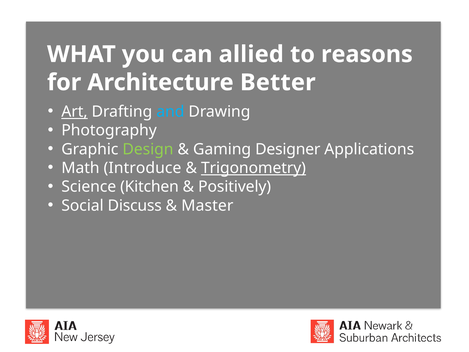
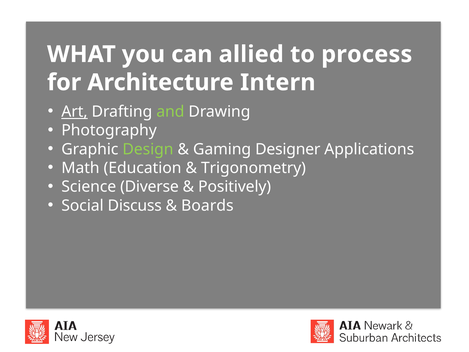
reasons: reasons -> process
Better: Better -> Intern
and colour: light blue -> light green
Introduce: Introduce -> Education
Trigonometry underline: present -> none
Kitchen: Kitchen -> Diverse
Master: Master -> Boards
